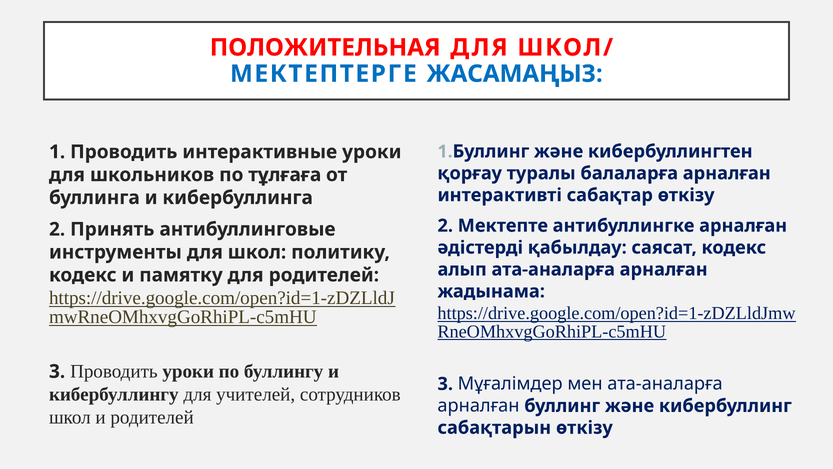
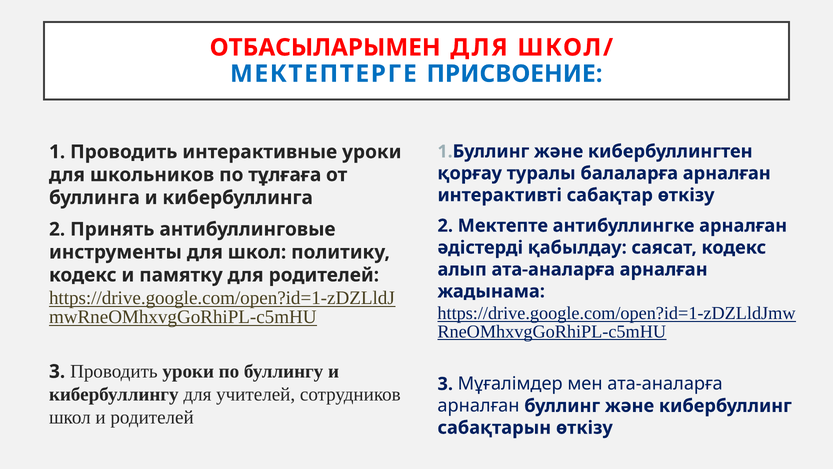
ПОЛОЖИТЕЛЬНАЯ: ПОЛОЖИТЕЛЬНАЯ -> ОТБАСЫЛАРЫМЕН
ЖАСАМАҢЫЗ: ЖАСАМАҢЫЗ -> ПРИСВОЕНИЕ
